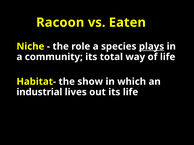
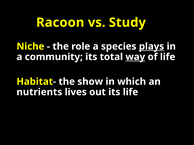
Eaten: Eaten -> Study
way underline: none -> present
industrial: industrial -> nutrients
